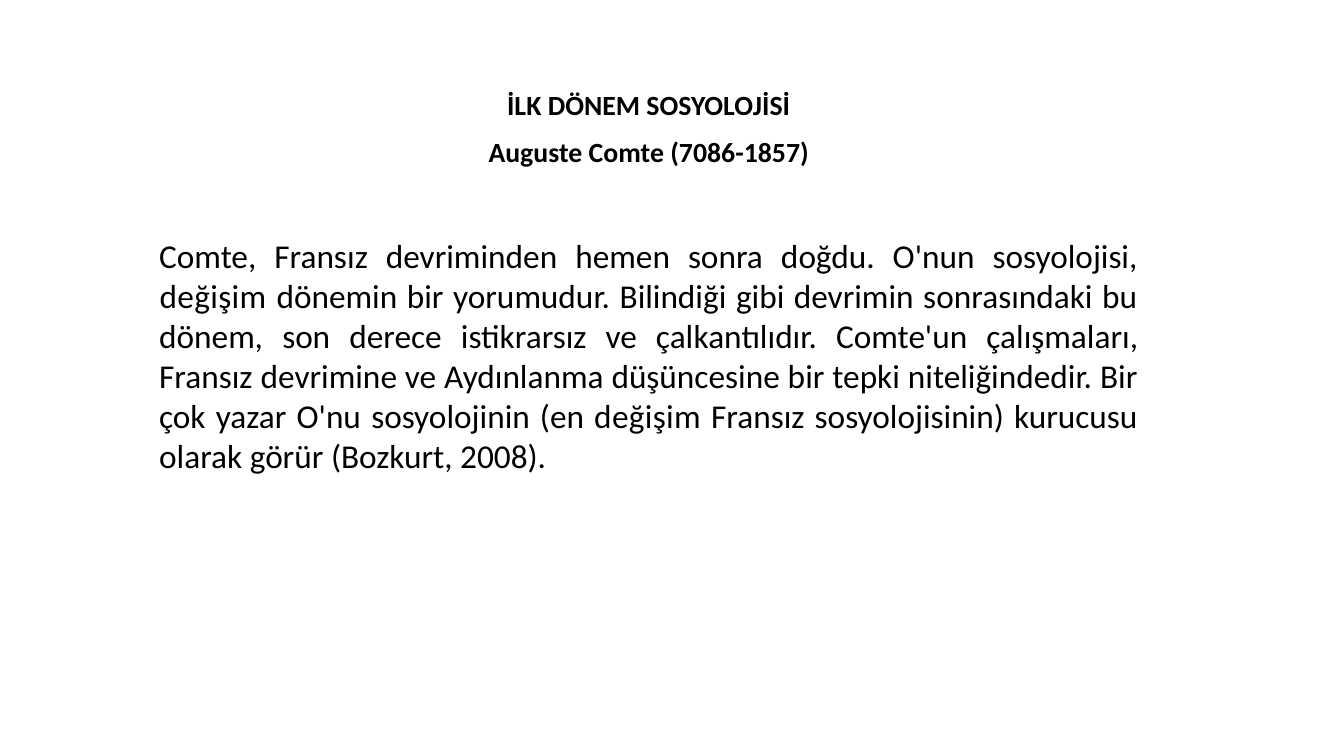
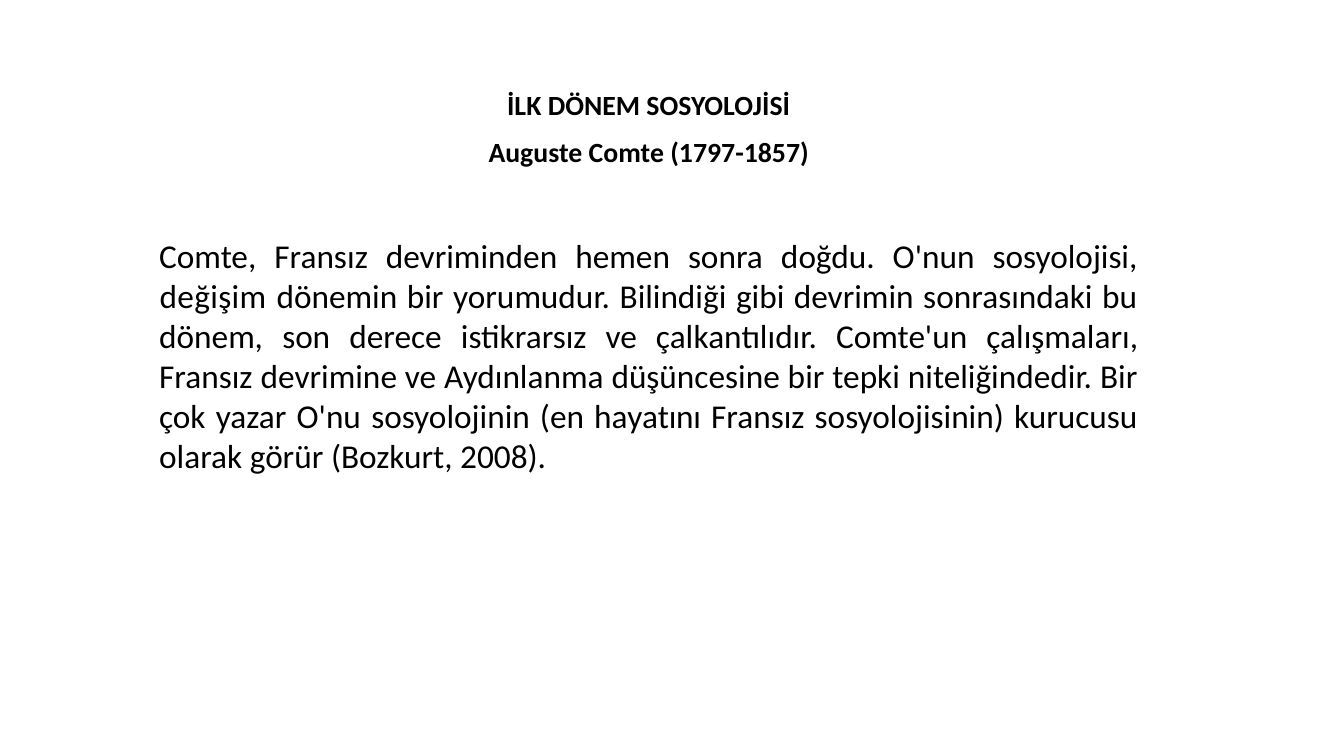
7086-1857: 7086-1857 -> 1797-1857
en değişim: değişim -> hayatını
